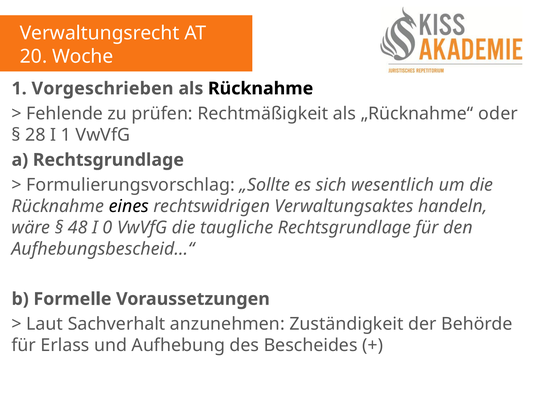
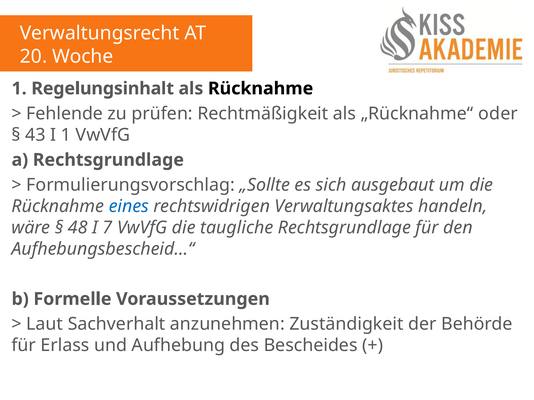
Vorgeschrieben: Vorgeschrieben -> Regelungsinhalt
28: 28 -> 43
wesentlich: wesentlich -> ausgebaut
eines colour: black -> blue
0: 0 -> 7
